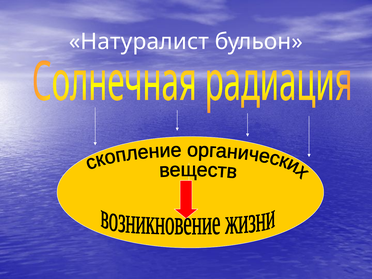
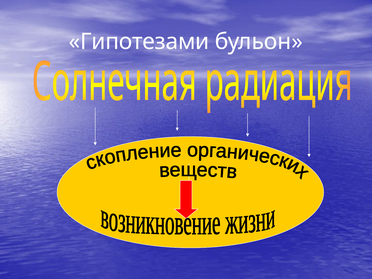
Натуралист: Натуралист -> Гипотезами
